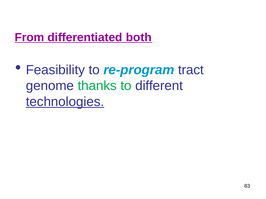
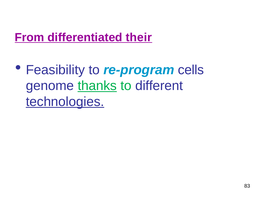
both: both -> their
tract: tract -> cells
thanks underline: none -> present
